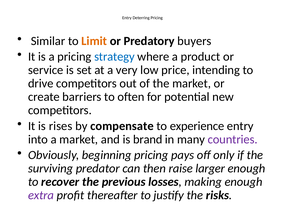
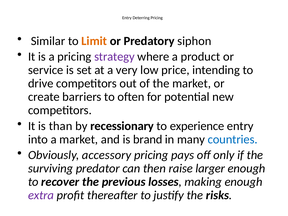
buyers: buyers -> siphon
strategy colour: blue -> purple
rises: rises -> than
compensate: compensate -> recessionary
countries colour: purple -> blue
beginning: beginning -> accessory
